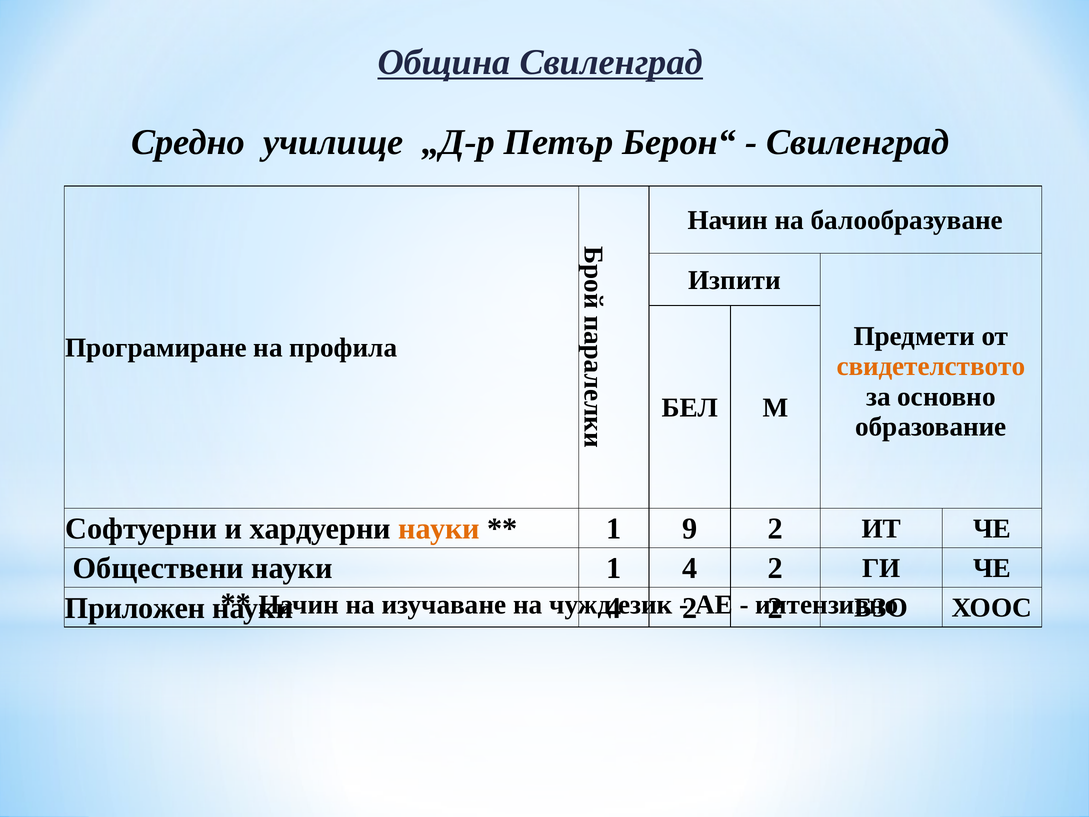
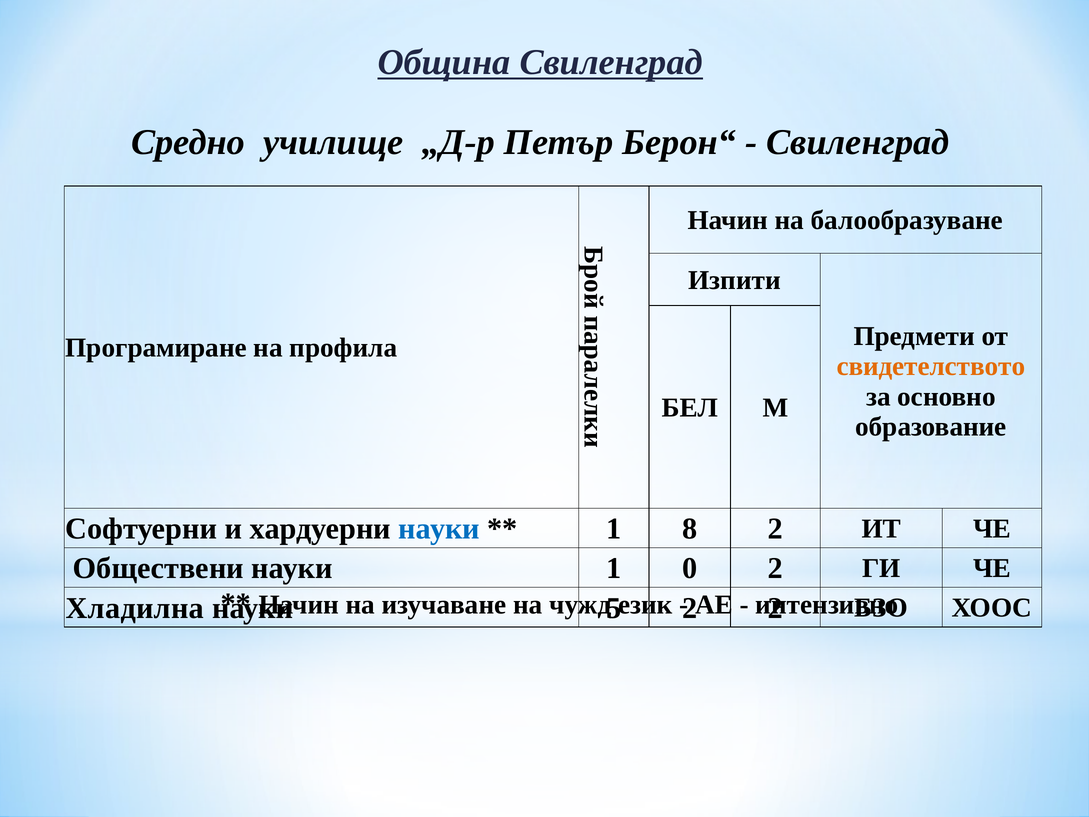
науки at (439, 529) colour: orange -> blue
9: 9 -> 8
1 4: 4 -> 0
Приложен: Приложен -> Хладилна
4 at (614, 608): 4 -> 5
